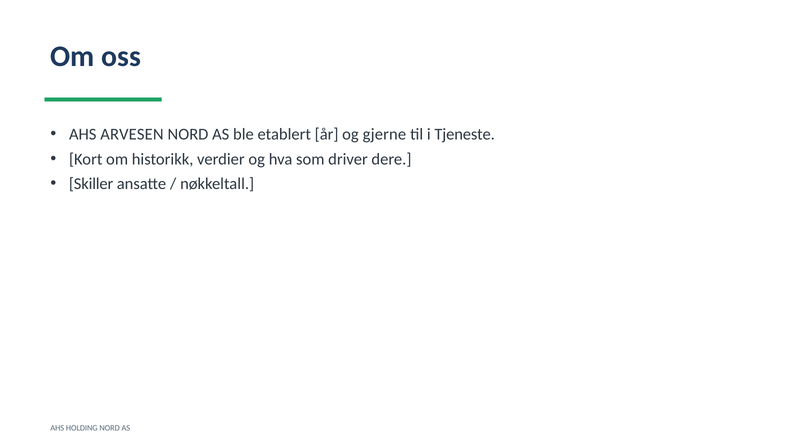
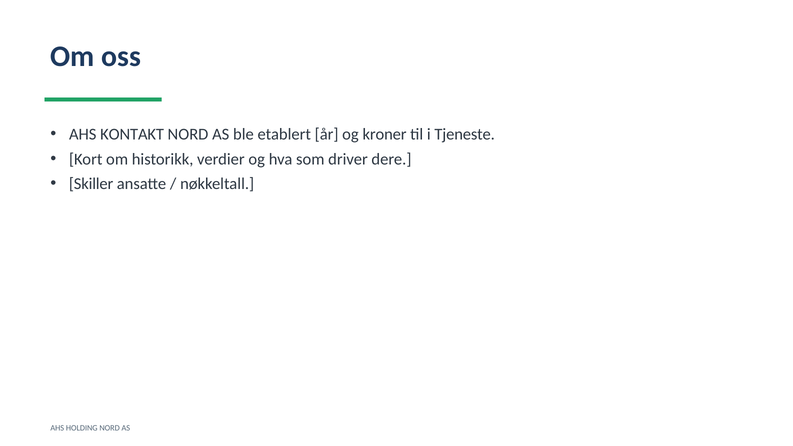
ARVESEN: ARVESEN -> KONTAKT
gjerne: gjerne -> kroner
